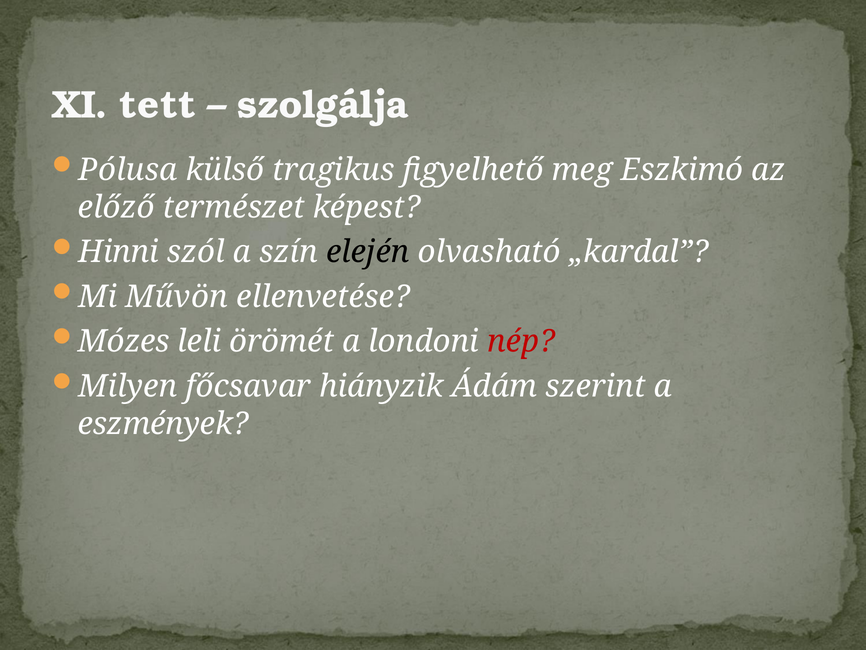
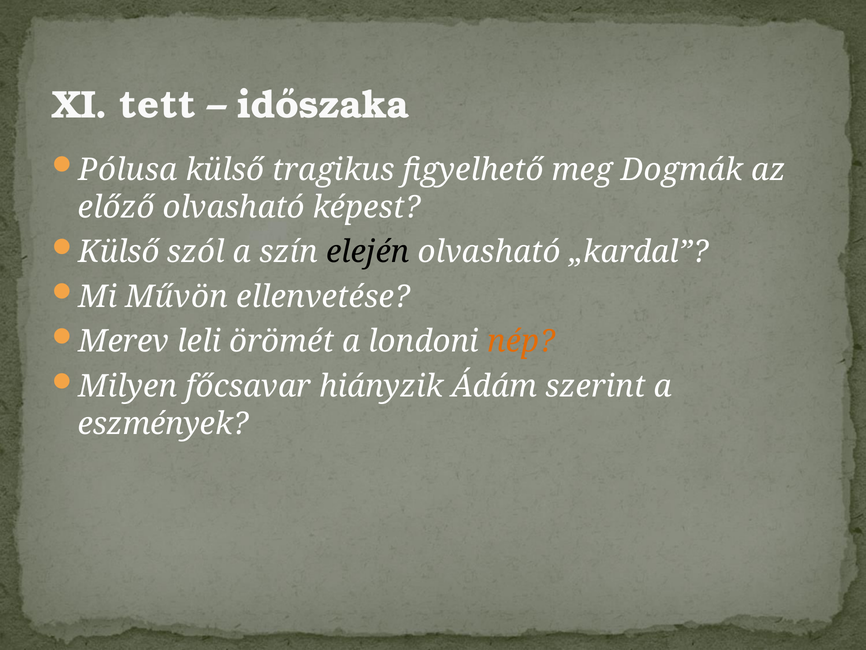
szolgálja: szolgálja -> időszaka
Eszkimó: Eszkimó -> Dogmák
előző természet: természet -> olvasható
Hinni at (119, 252): Hinni -> Külső
Mózes: Mózes -> Merev
nép colour: red -> orange
